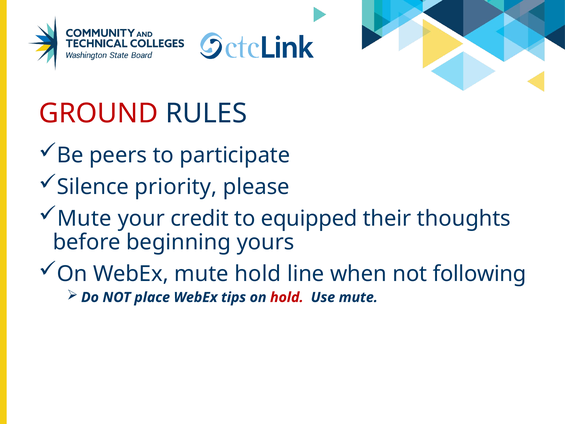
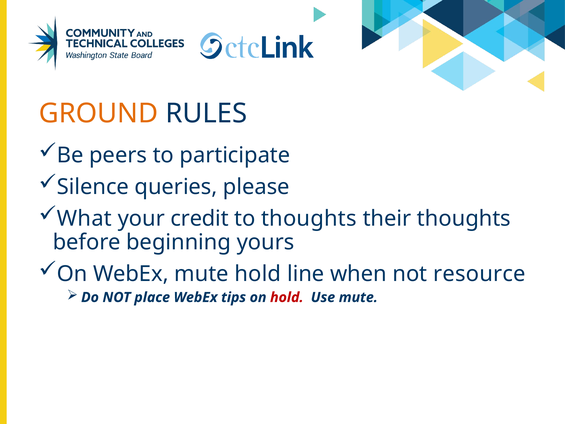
GROUND colour: red -> orange
priority: priority -> queries
Mute at (84, 218): Mute -> What
to equipped: equipped -> thoughts
following: following -> resource
